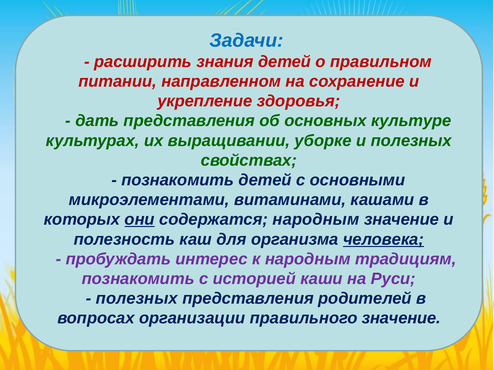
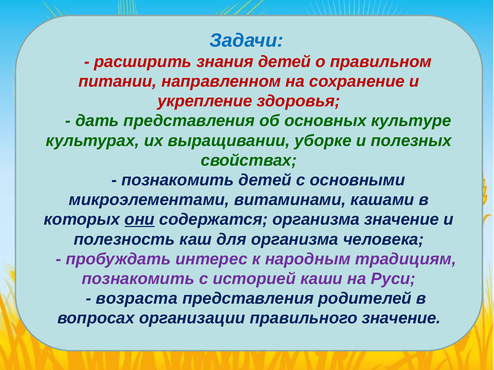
содержатся народным: народным -> организма
человека underline: present -> none
полезных at (137, 299): полезных -> возраста
